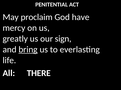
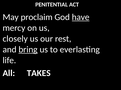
have underline: none -> present
greatly: greatly -> closely
sign: sign -> rest
THERE: THERE -> TAKES
